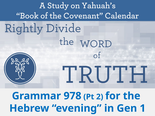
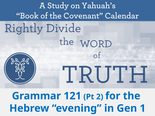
978: 978 -> 121
